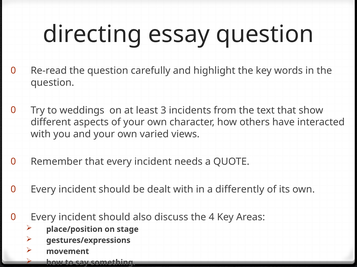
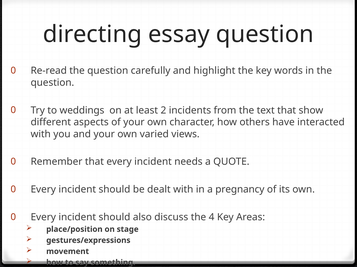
3: 3 -> 2
differently: differently -> pregnancy
